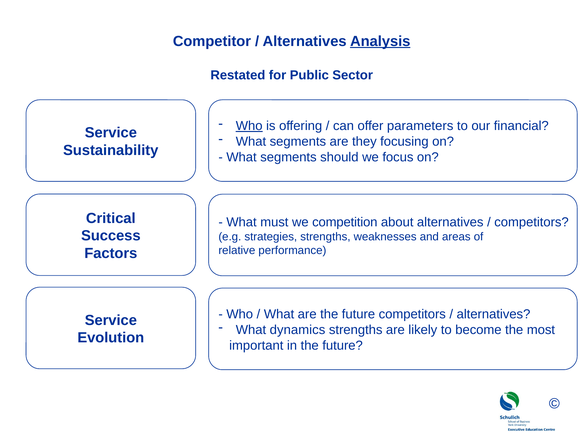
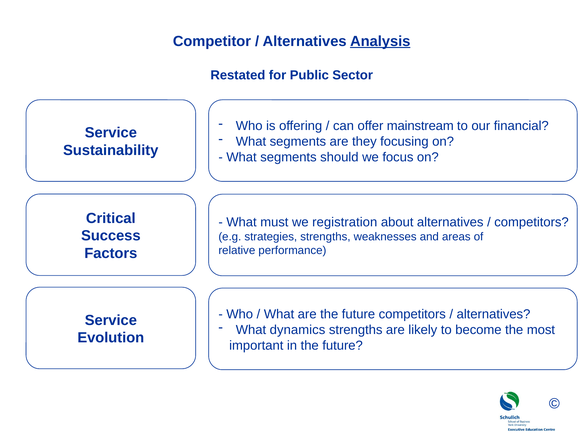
Who at (249, 126) underline: present -> none
parameters: parameters -> mainstream
competition: competition -> registration
